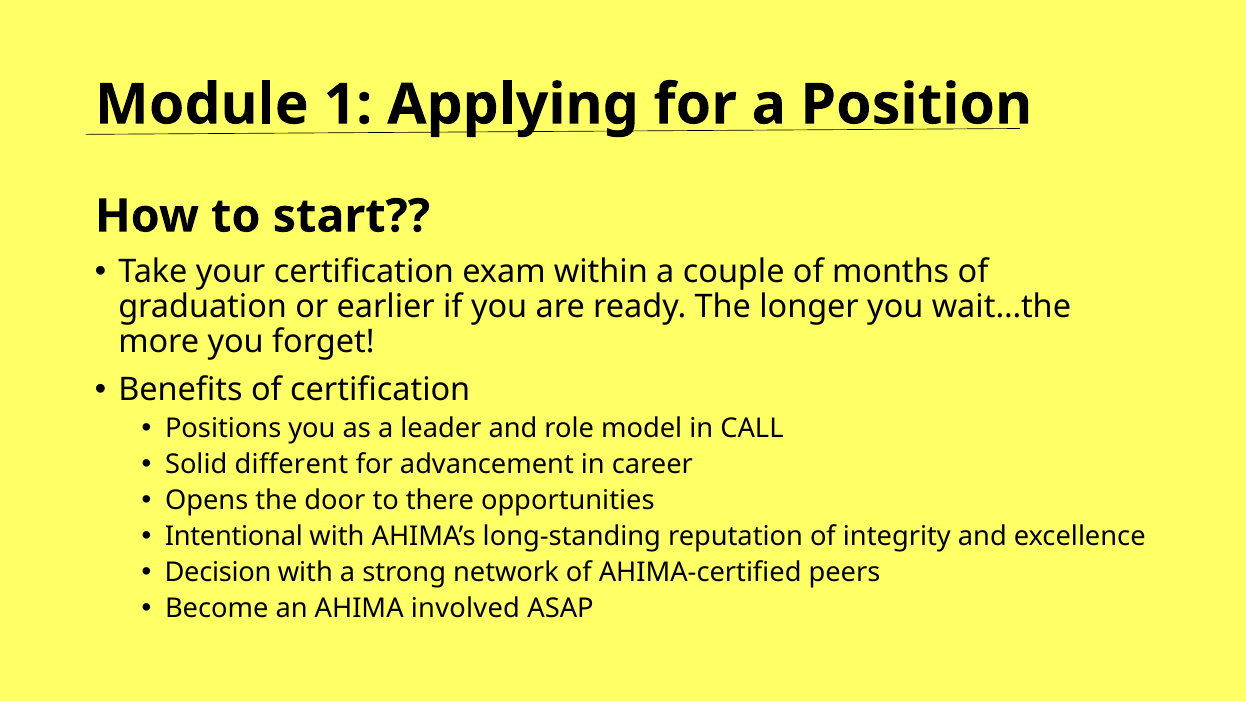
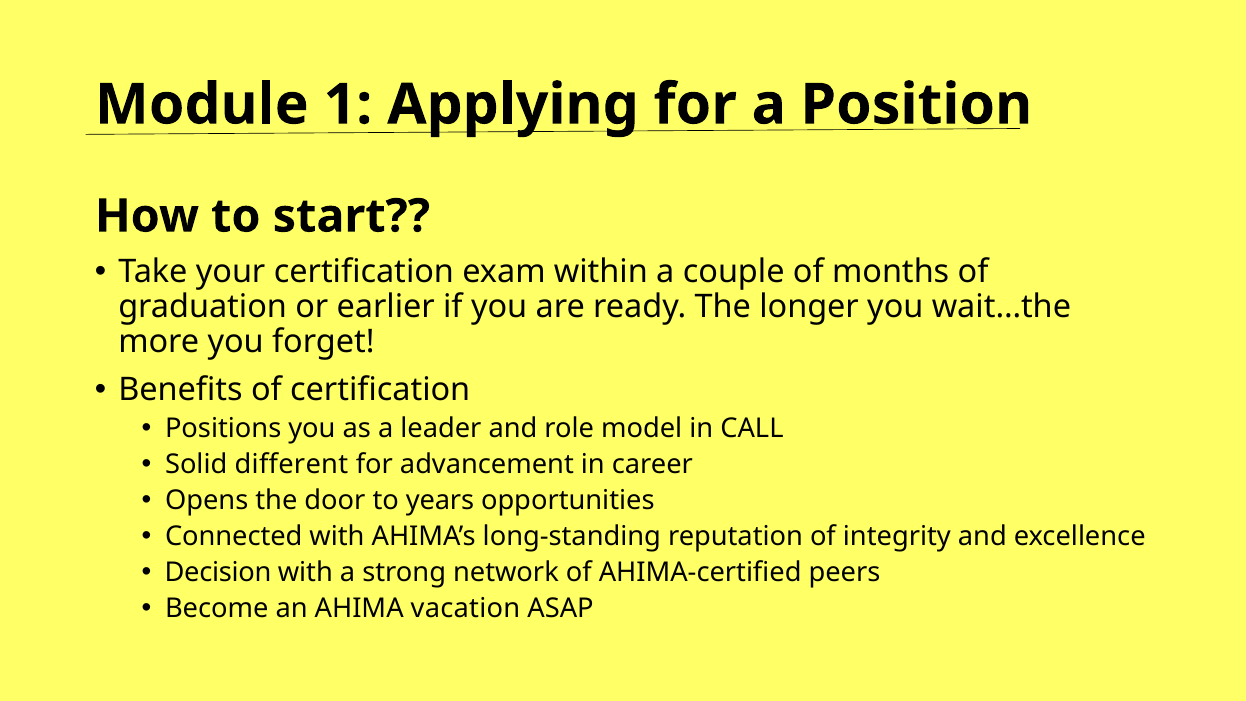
there: there -> years
Intentional: Intentional -> Connected
involved: involved -> vacation
